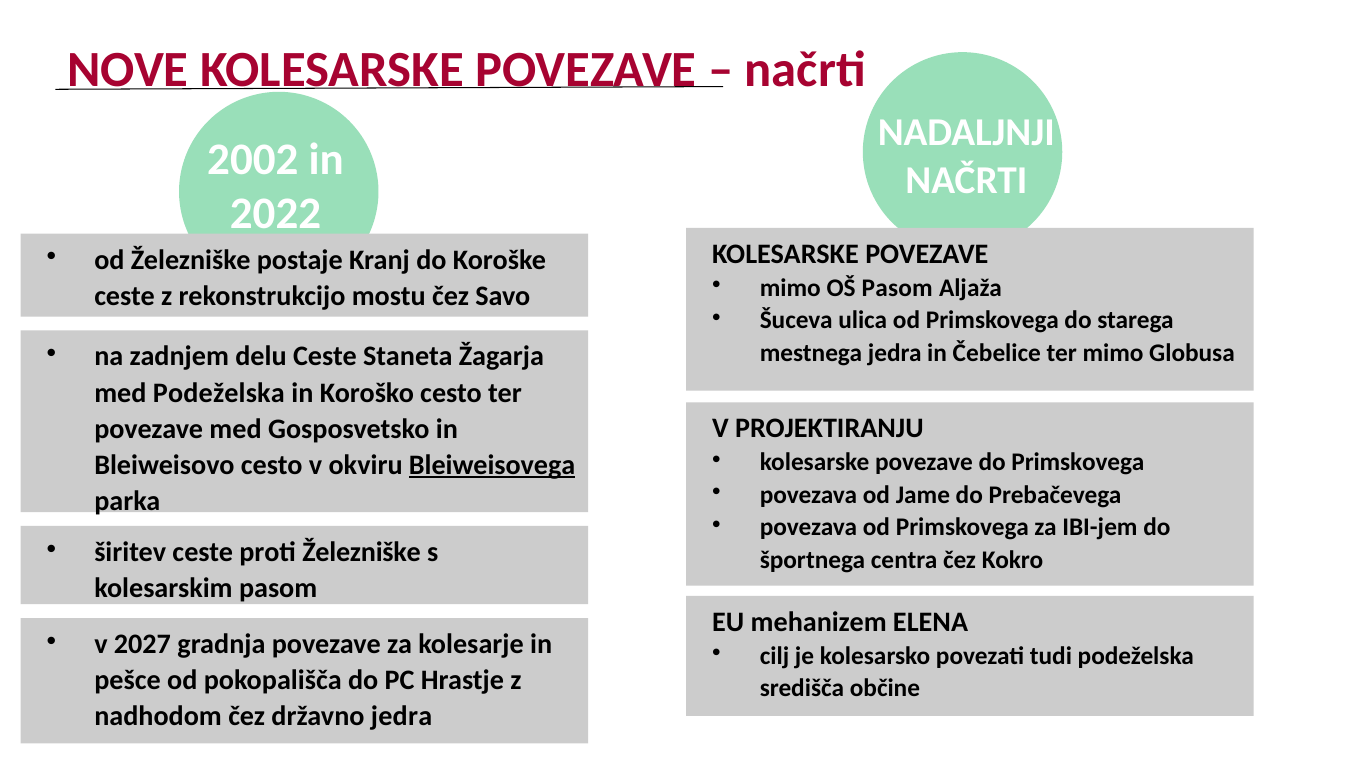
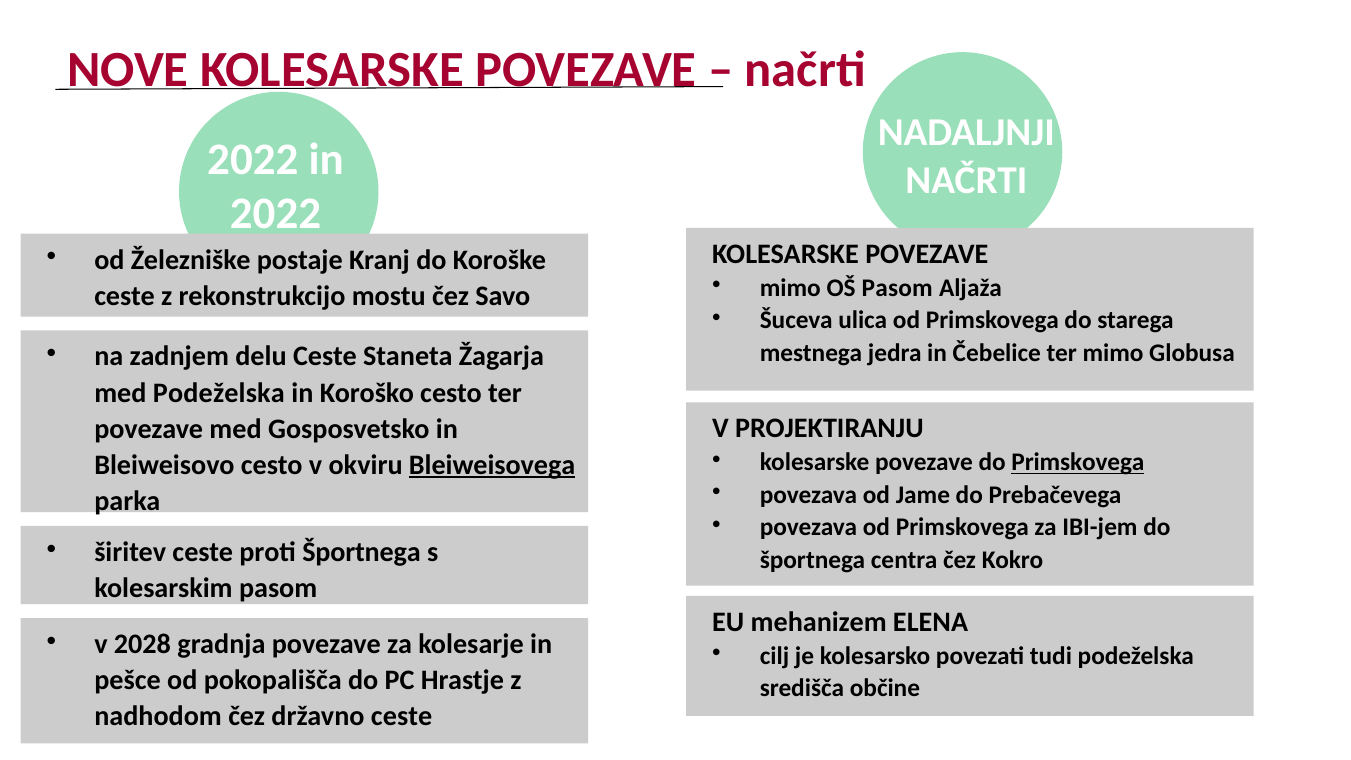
2002 at (253, 159): 2002 -> 2022
Primskovega at (1078, 462) underline: none -> present
proti Železniške: Železniške -> Športnega
2027: 2027 -> 2028
državno jedra: jedra -> ceste
